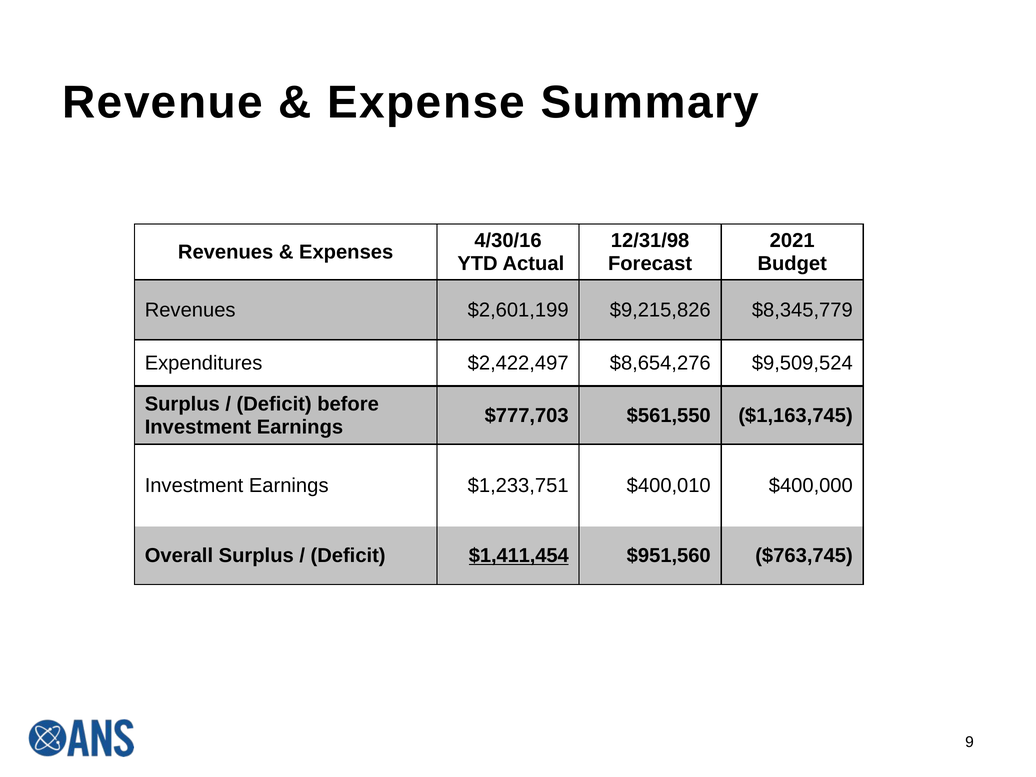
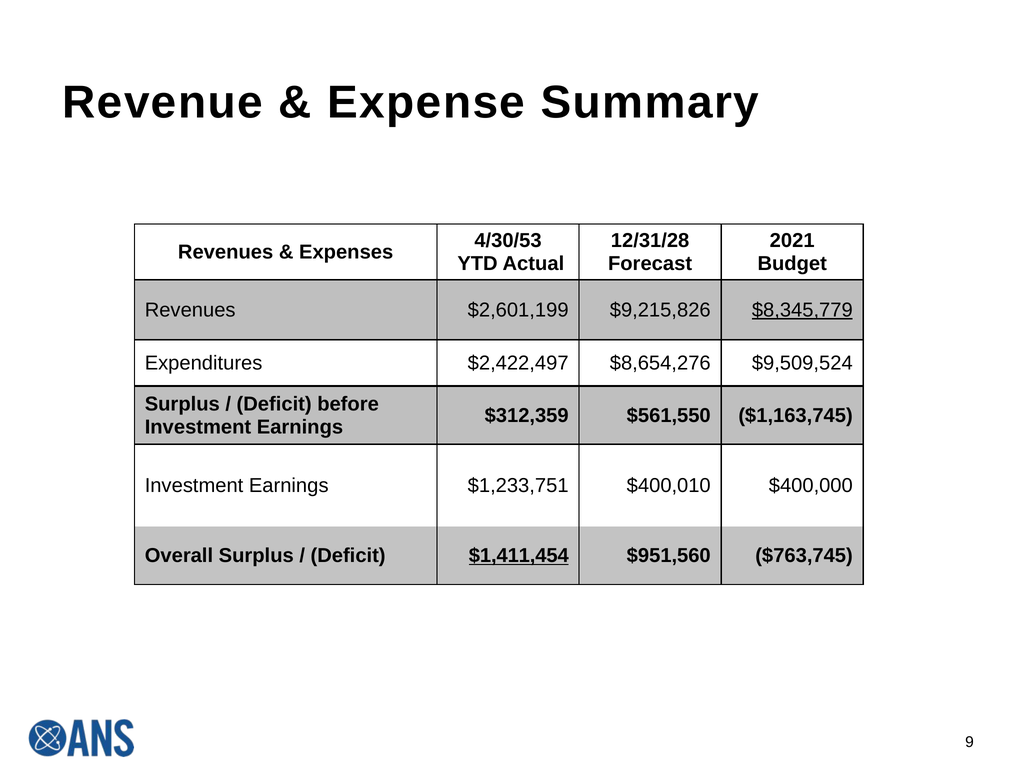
4/30/16: 4/30/16 -> 4/30/53
12/31/98: 12/31/98 -> 12/31/28
$8,345,779 underline: none -> present
$777,703: $777,703 -> $312,359
